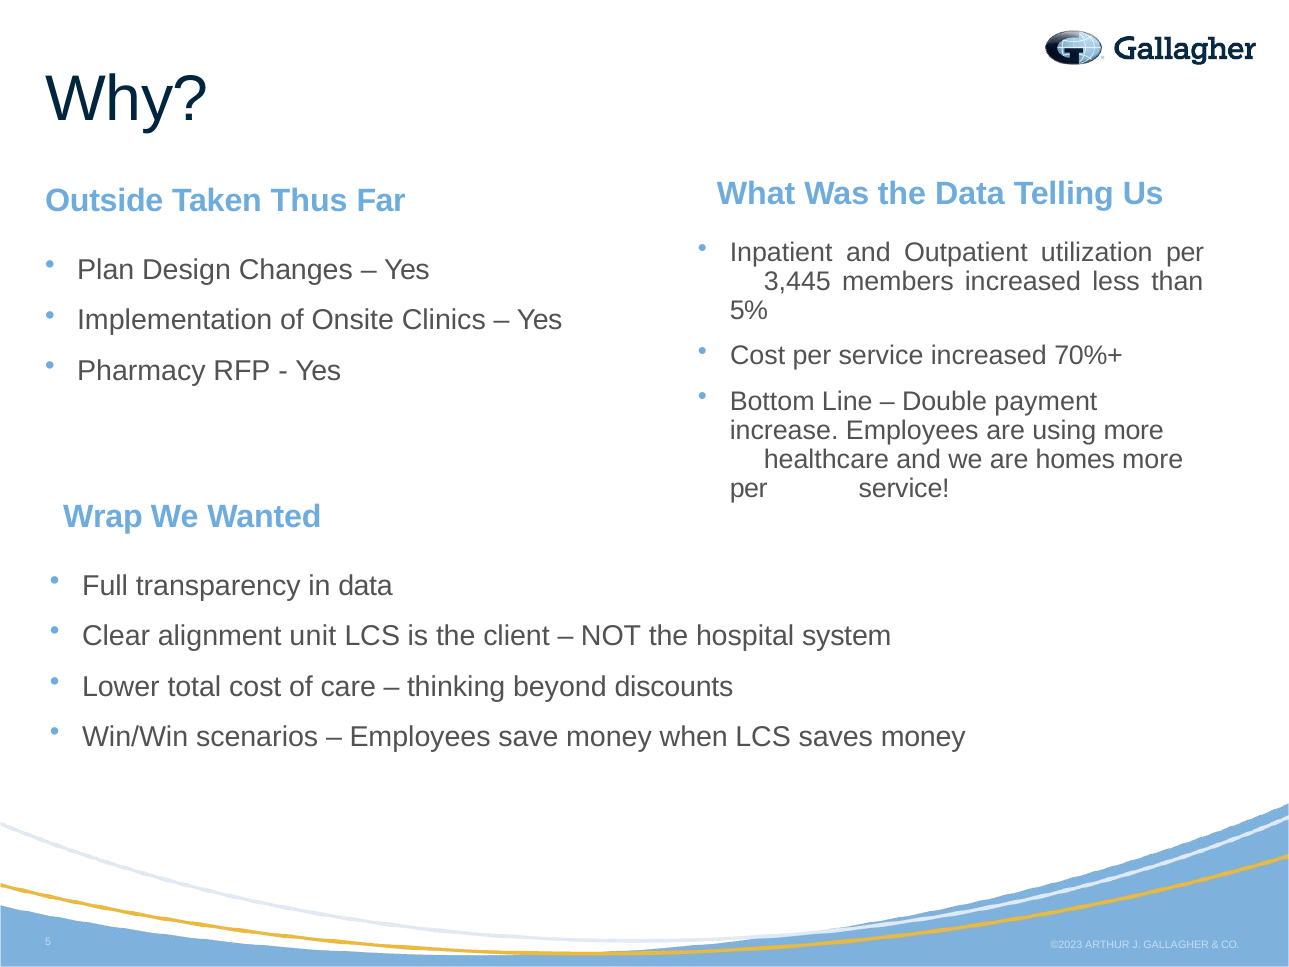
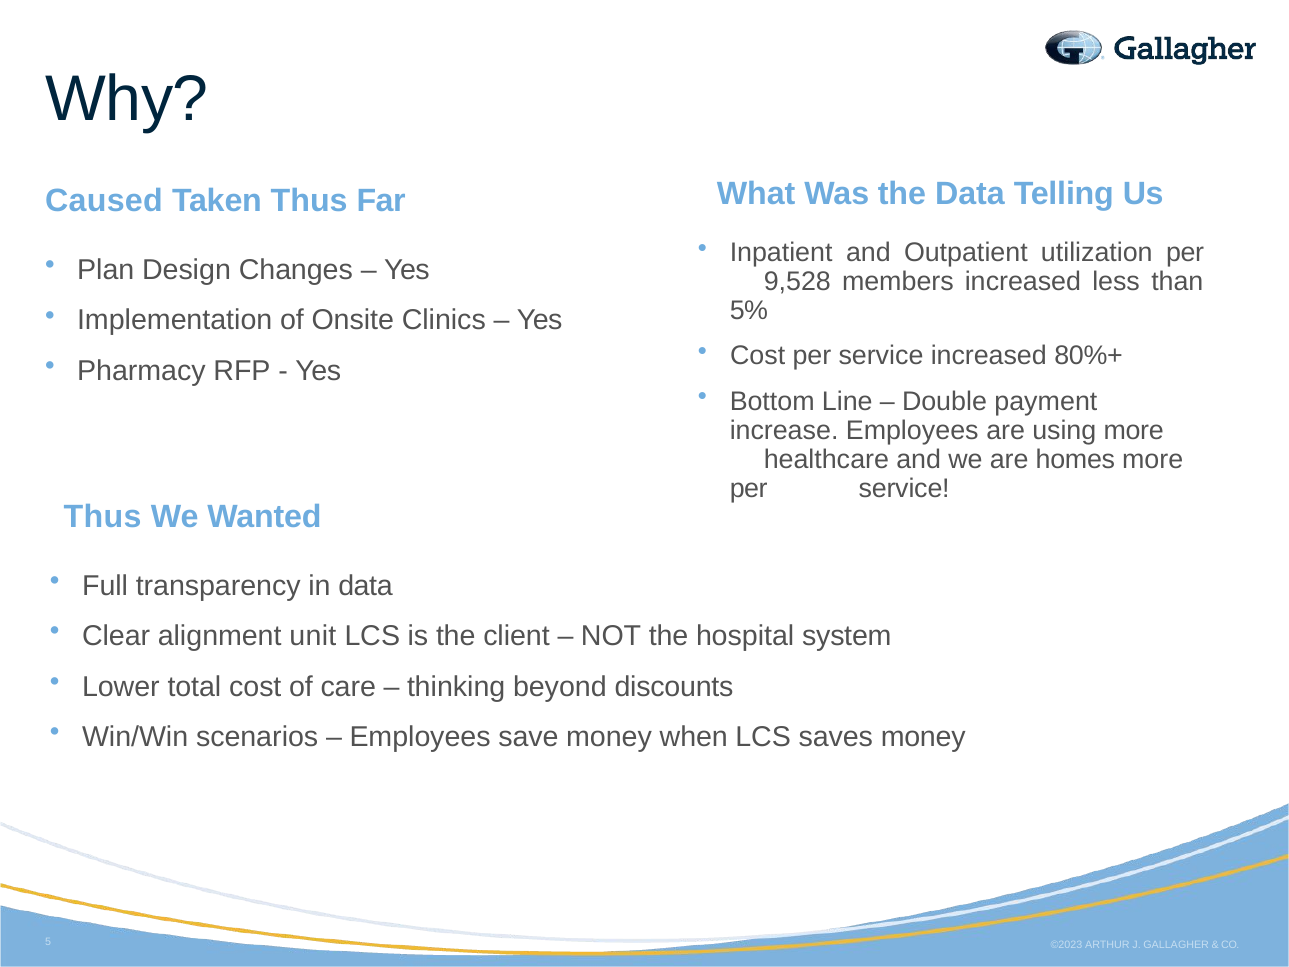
Outside: Outside -> Caused
3,445: 3,445 -> 9,528
70%+: 70%+ -> 80%+
Wrap at (103, 517): Wrap -> Thus
